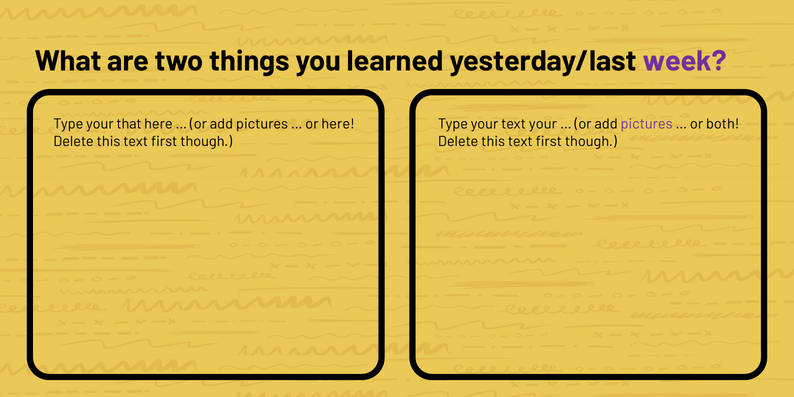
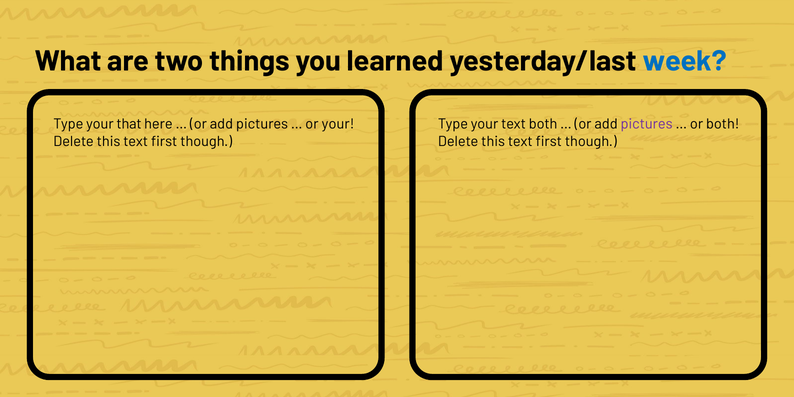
week colour: purple -> blue
or here: here -> your
text your: your -> both
